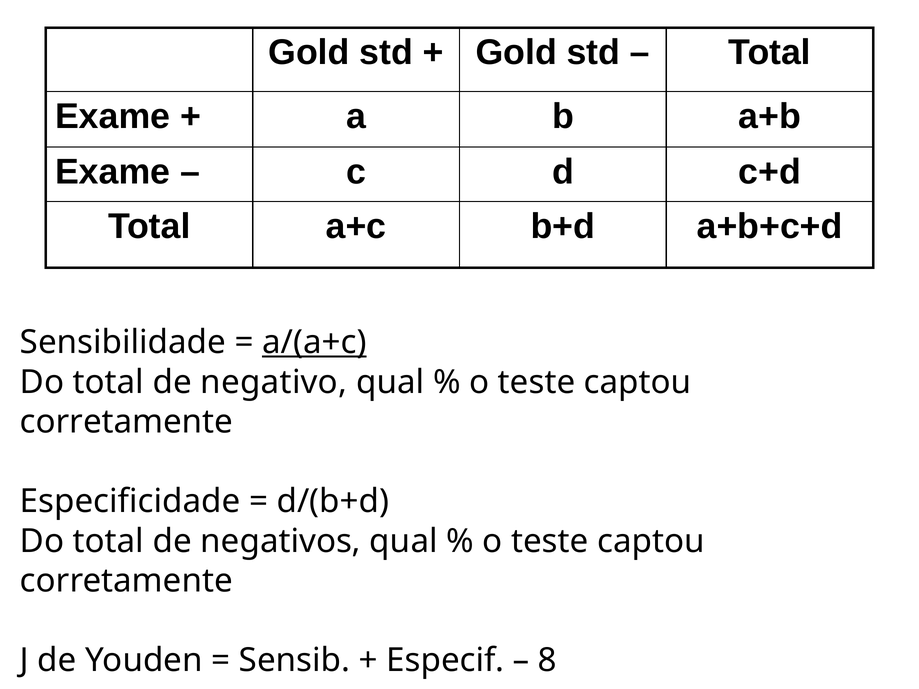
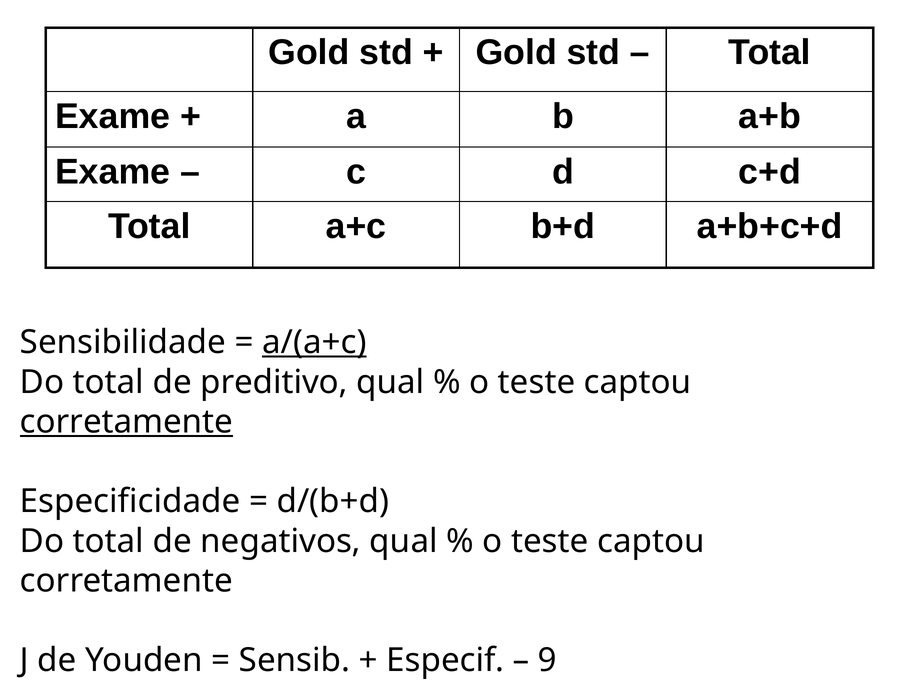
negativo: negativo -> preditivo
corretamente at (126, 422) underline: none -> present
8: 8 -> 9
